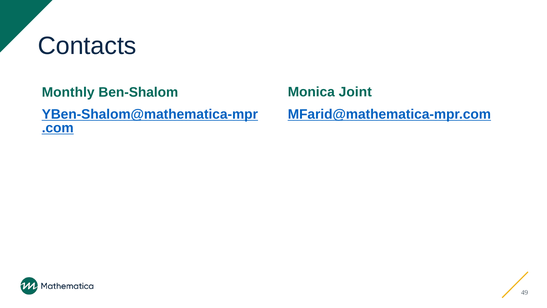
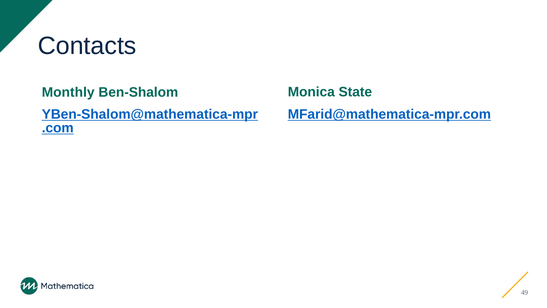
Joint: Joint -> State
